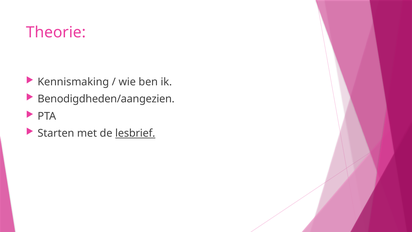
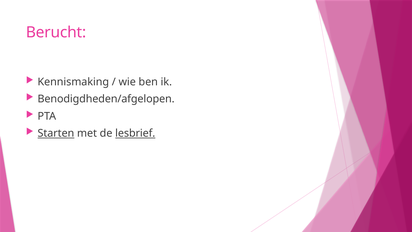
Theorie: Theorie -> Berucht
Benodigdheden/aangezien: Benodigdheden/aangezien -> Benodigdheden/afgelopen
Starten underline: none -> present
